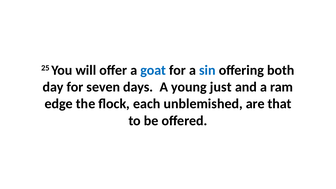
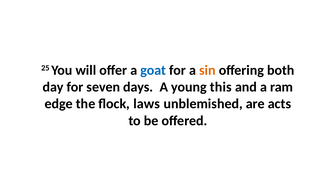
sin colour: blue -> orange
just: just -> this
each: each -> laws
that: that -> acts
